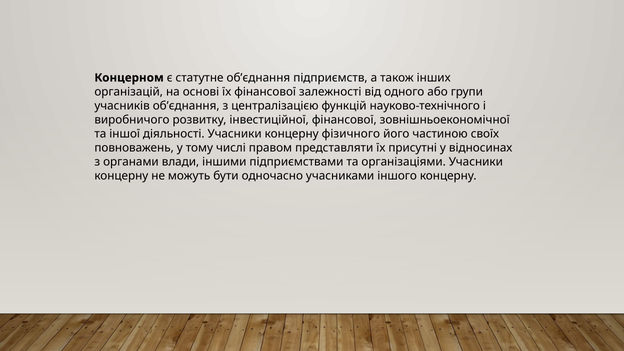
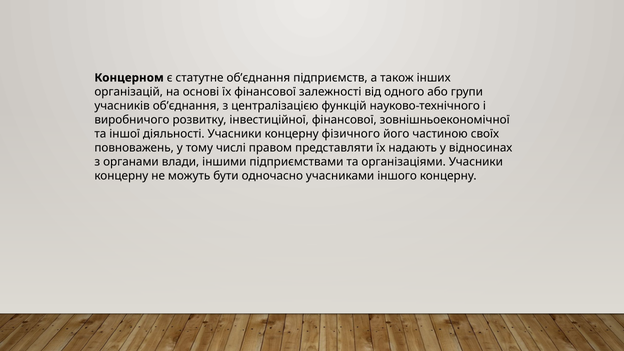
присутні: присутні -> надають
